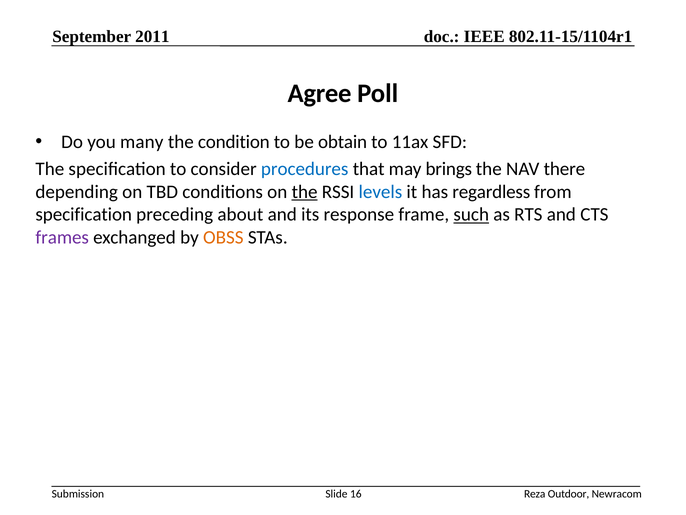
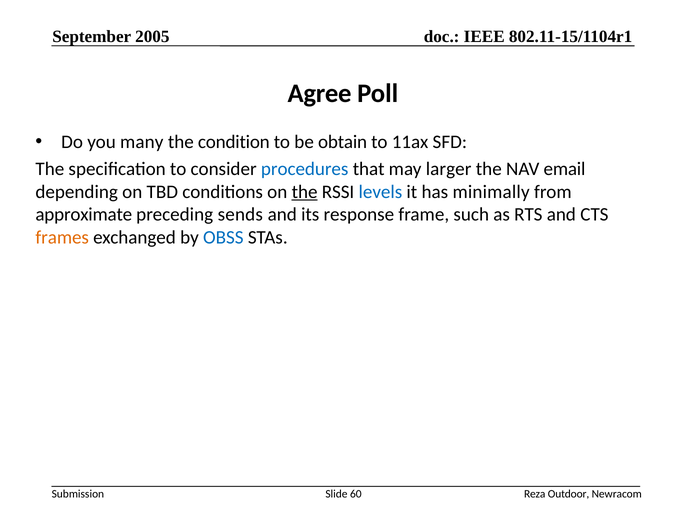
2011: 2011 -> 2005
brings: brings -> larger
there: there -> email
regardless: regardless -> minimally
specification at (84, 214): specification -> approximate
about: about -> sends
such underline: present -> none
frames colour: purple -> orange
OBSS colour: orange -> blue
16: 16 -> 60
